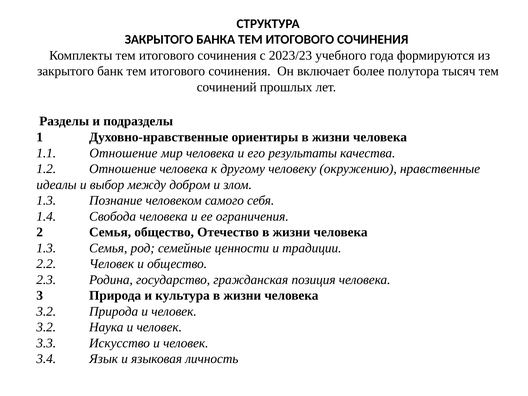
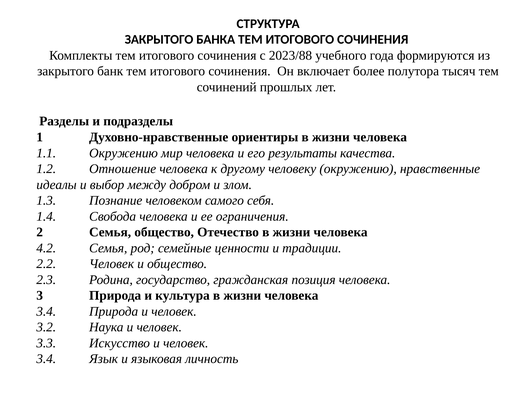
2023/23: 2023/23 -> 2023/88
1.1 Отношение: Отношение -> Окружению
1.3 at (46, 248): 1.3 -> 4.2
3.2 at (46, 311): 3.2 -> 3.4
